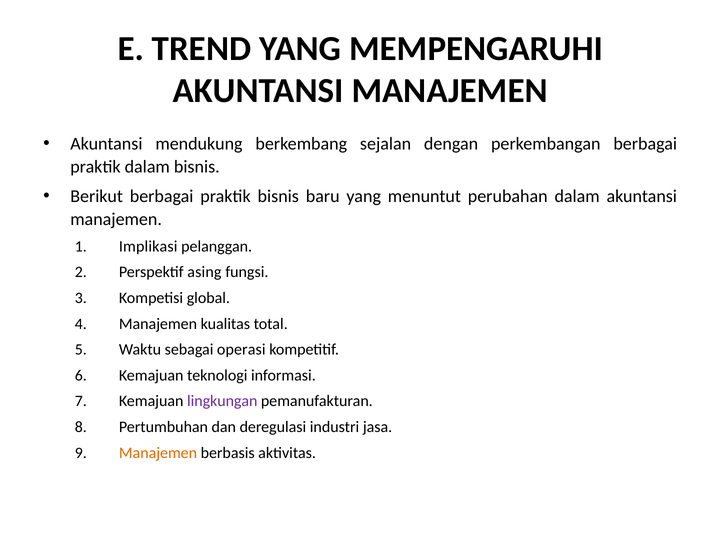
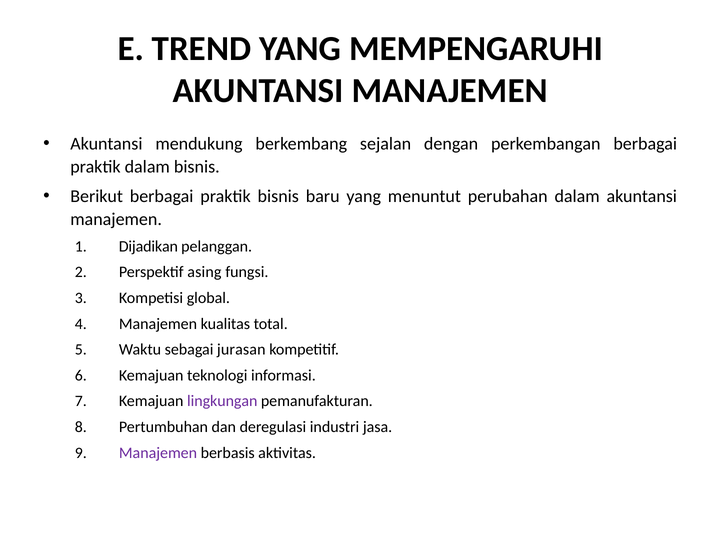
Implikasi: Implikasi -> Dijadikan
operasi: operasi -> jurasan
Manajemen at (158, 453) colour: orange -> purple
